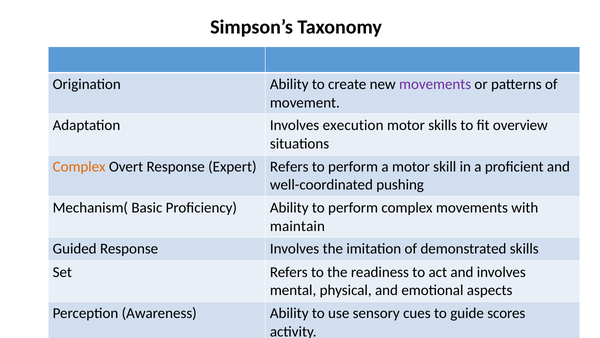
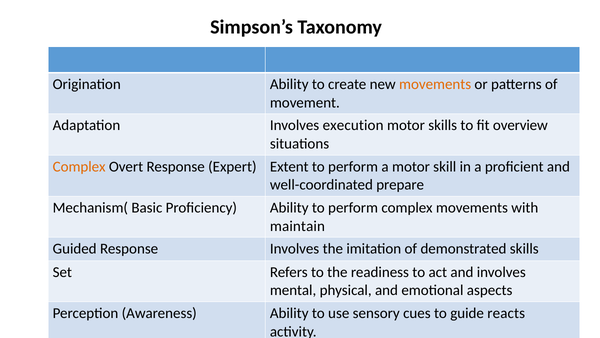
movements at (435, 84) colour: purple -> orange
Expert Refers: Refers -> Extent
pushing: pushing -> prepare
scores: scores -> reacts
